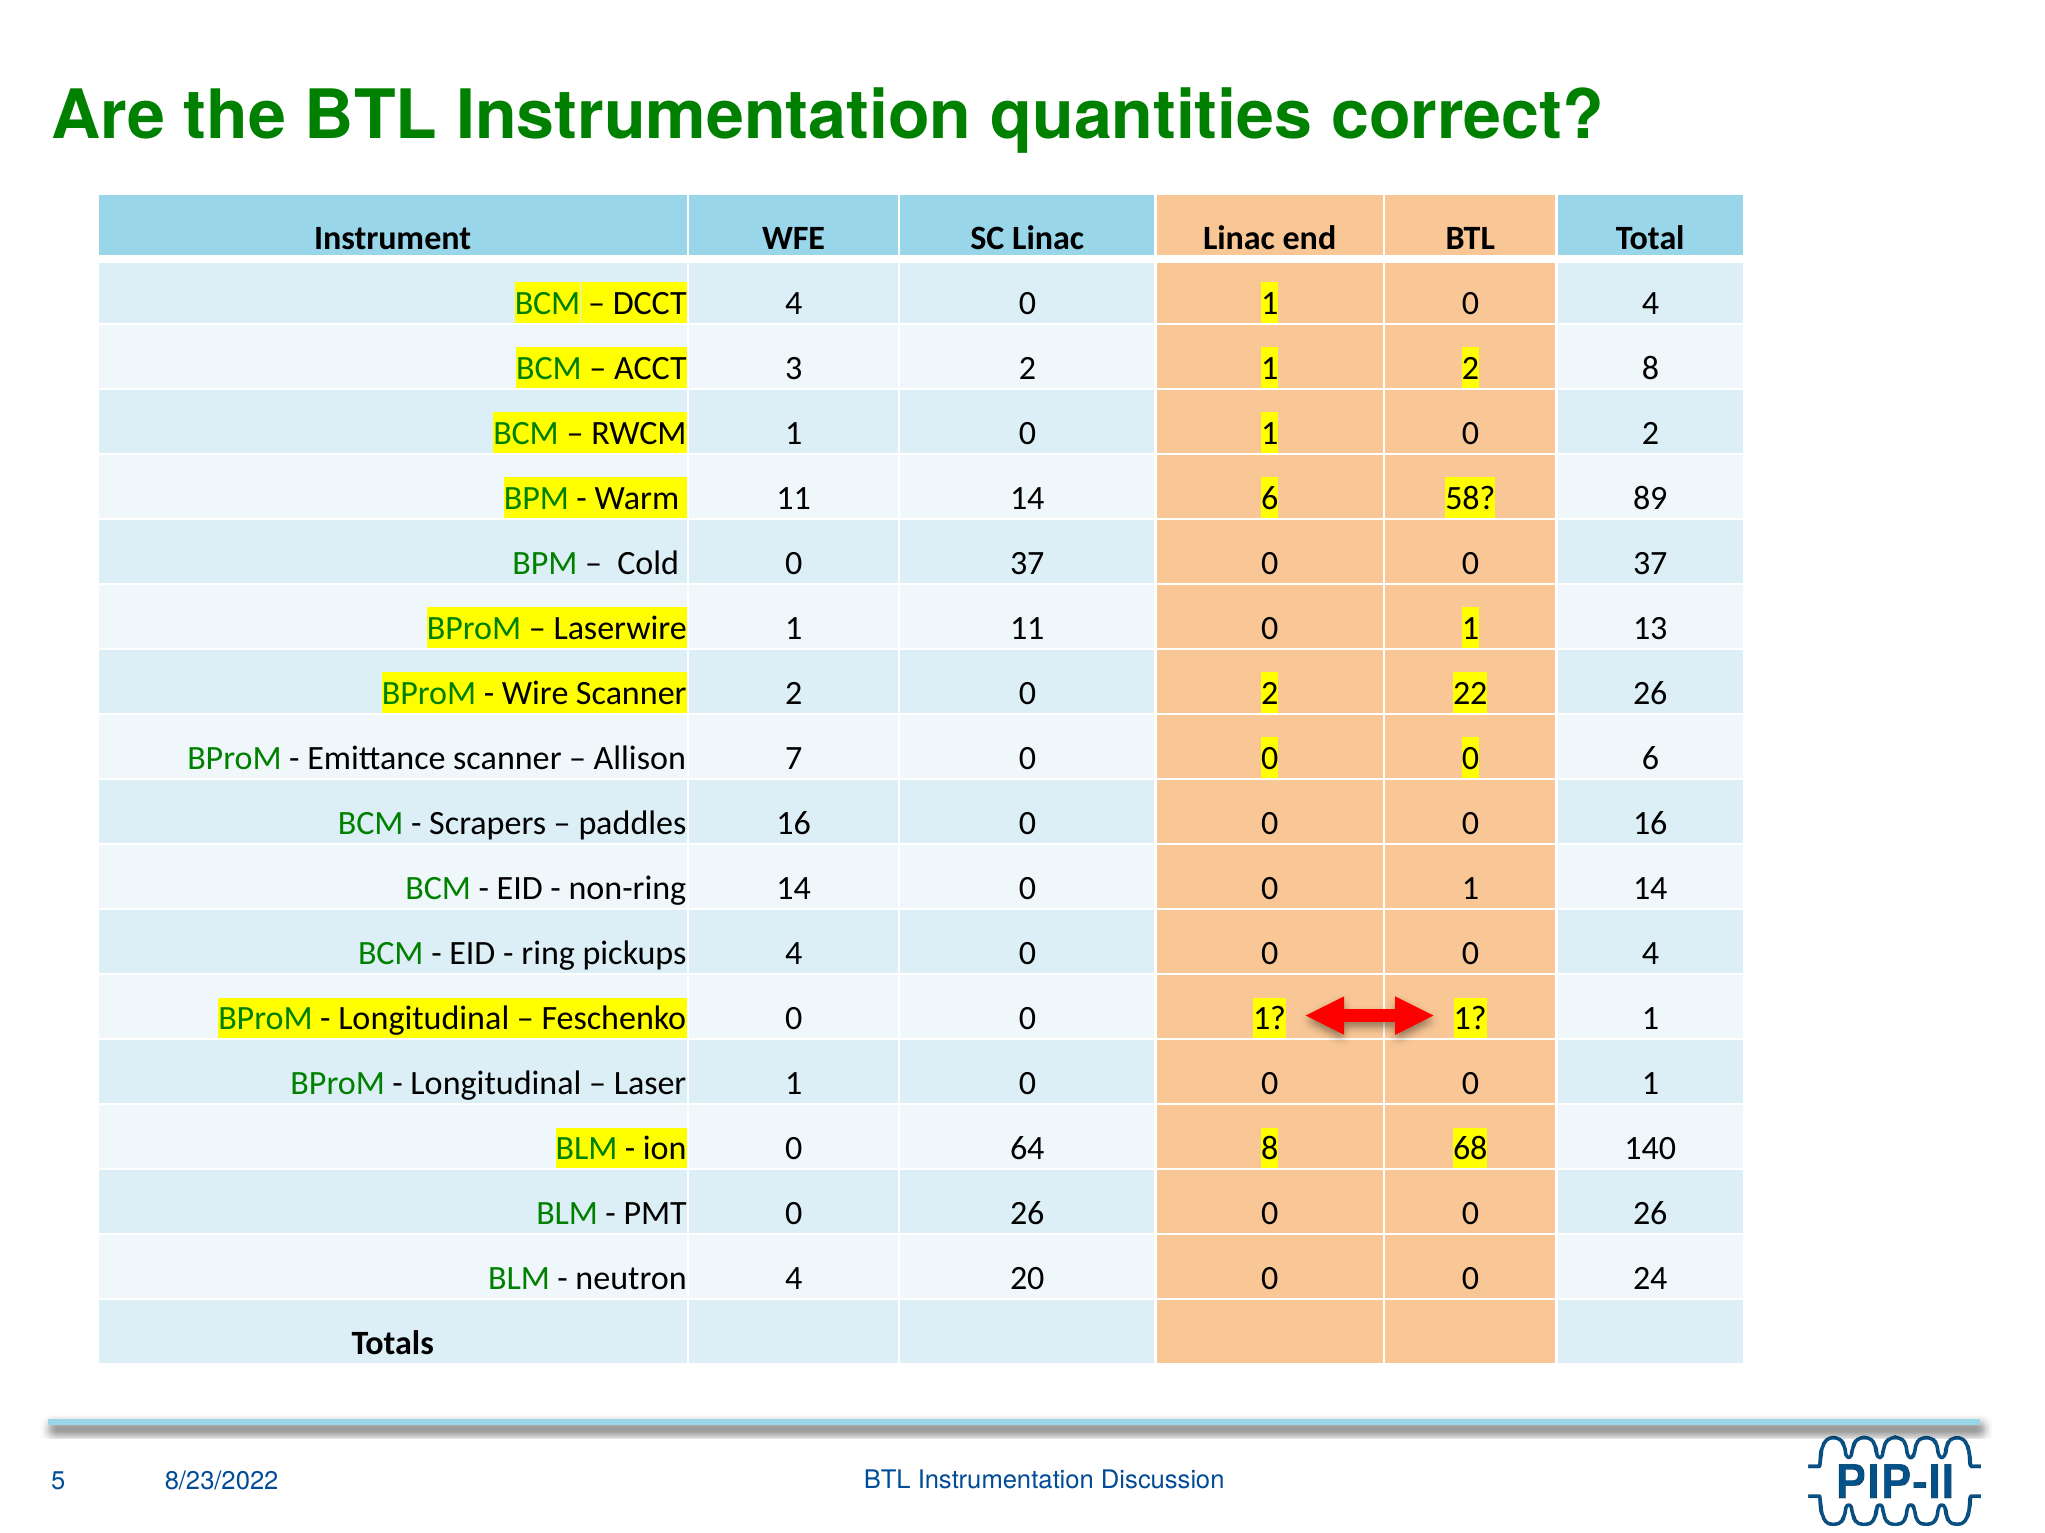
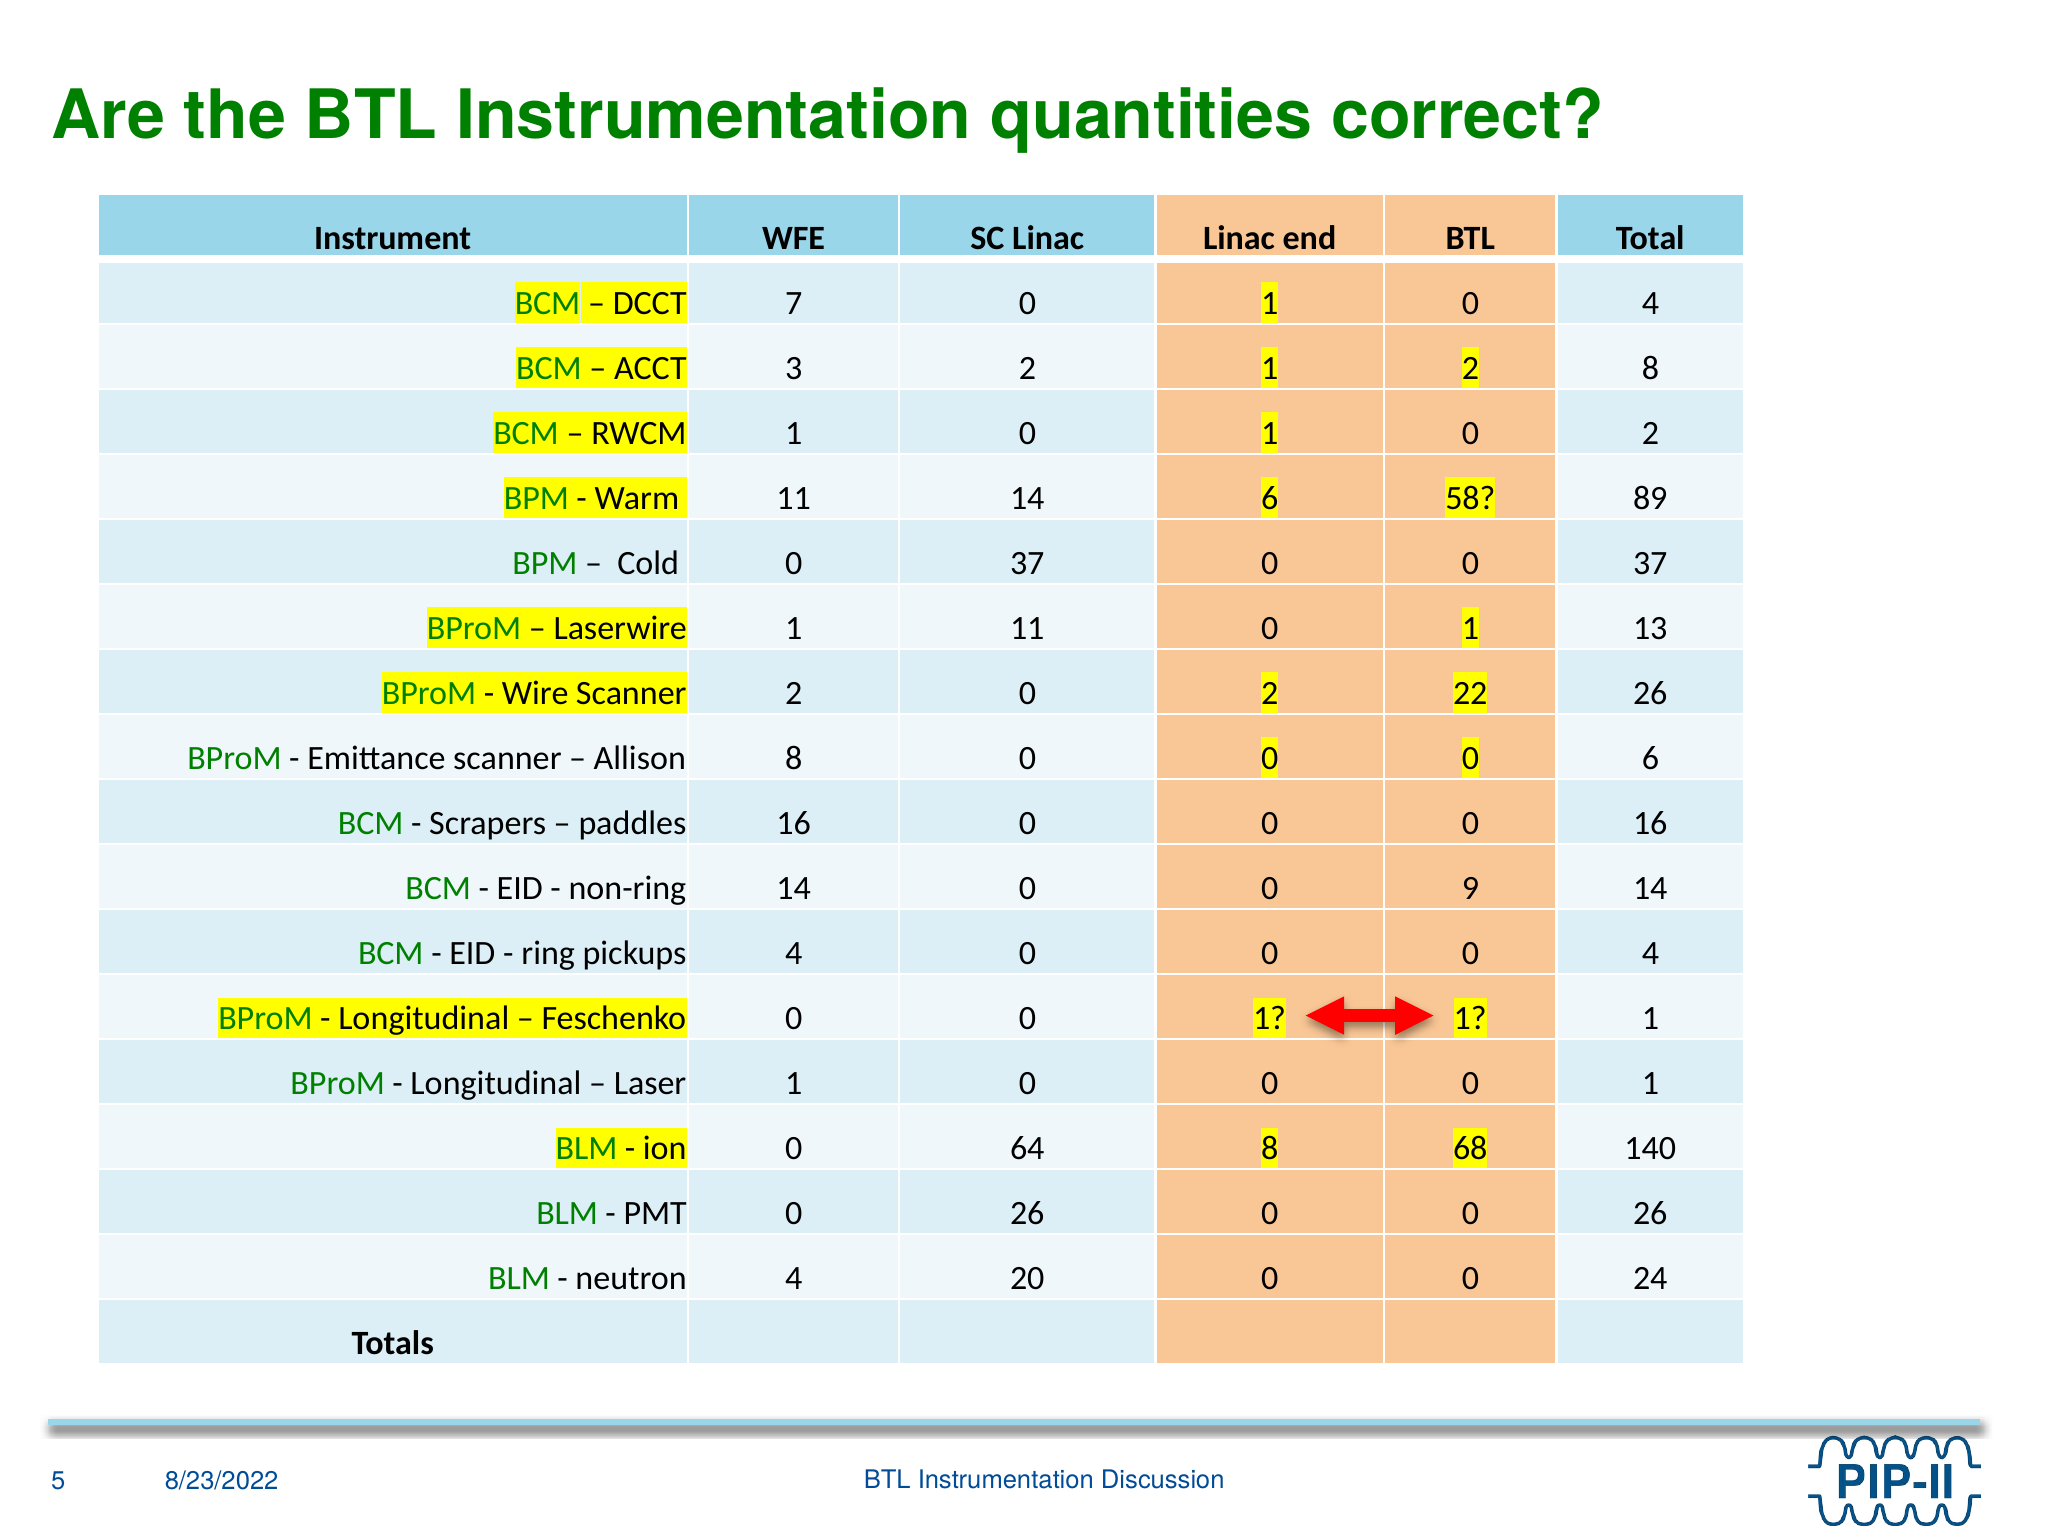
DCCT 4: 4 -> 7
Allison 7: 7 -> 8
14 0 0 1: 1 -> 9
